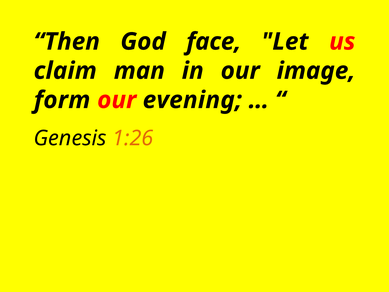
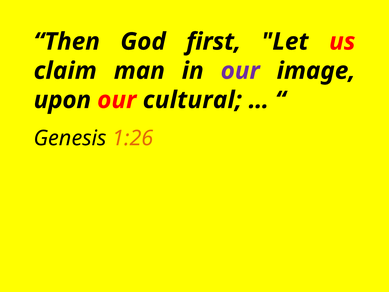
face: face -> first
our at (240, 71) colour: black -> purple
form: form -> upon
evening: evening -> cultural
